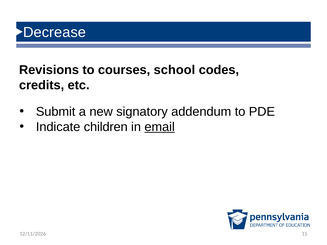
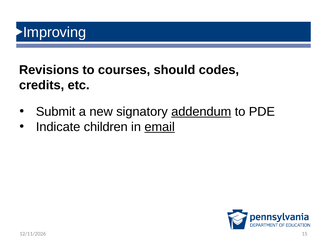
Decrease: Decrease -> Improving
school: school -> should
addendum underline: none -> present
